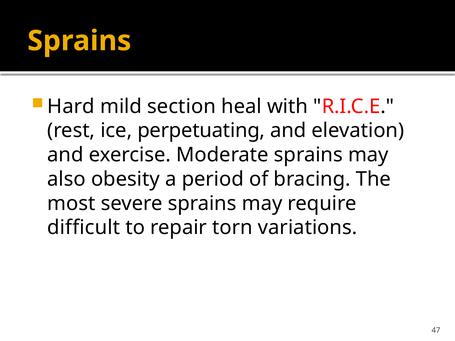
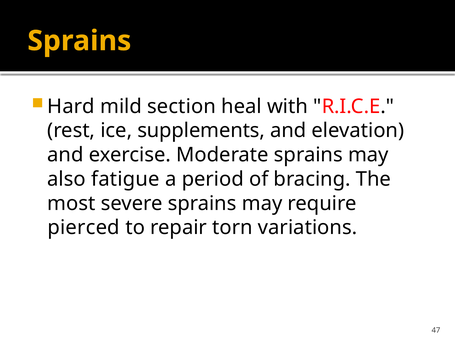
perpetuating: perpetuating -> supplements
obesity: obesity -> fatigue
difficult: difficult -> pierced
